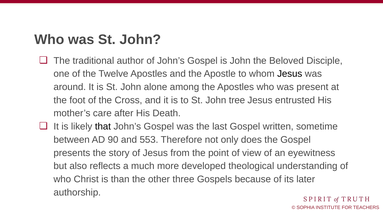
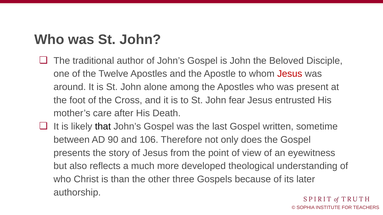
Jesus at (290, 74) colour: black -> red
tree: tree -> fear
553: 553 -> 106
